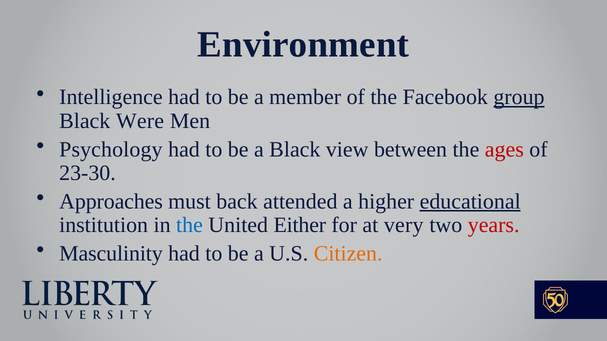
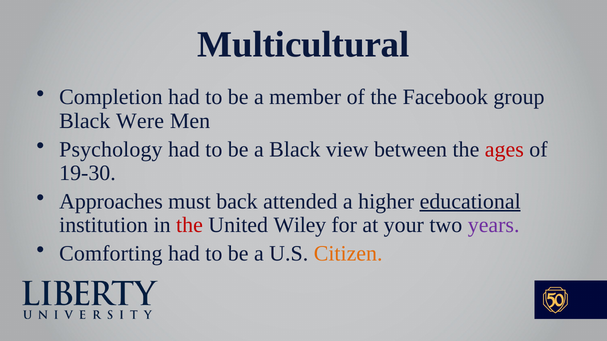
Environment: Environment -> Multicultural
Intelligence: Intelligence -> Completion
group underline: present -> none
23-30: 23-30 -> 19-30
the at (189, 225) colour: blue -> red
Either: Either -> Wiley
very: very -> your
years colour: red -> purple
Masculinity: Masculinity -> Comforting
